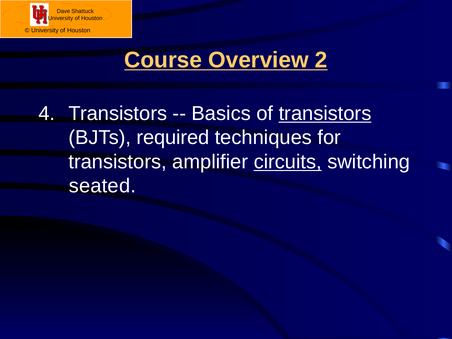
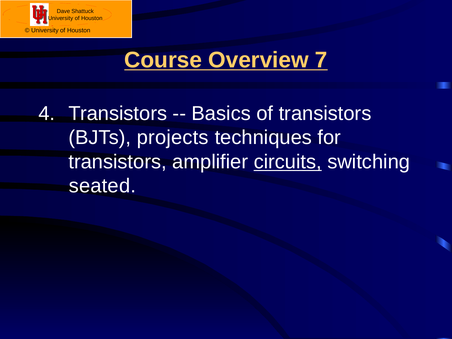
2: 2 -> 7
transistors at (325, 114) underline: present -> none
required: required -> projects
